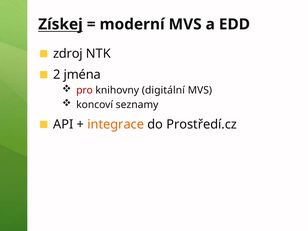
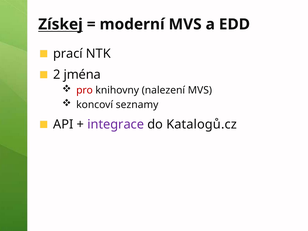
zdroj: zdroj -> prací
digitální: digitální -> nalezení
integrace colour: orange -> purple
Prostředí.cz: Prostředí.cz -> Katalogů.cz
